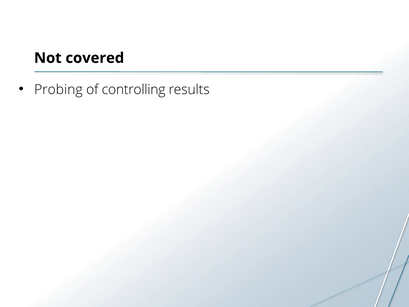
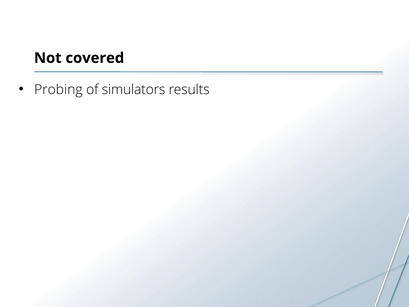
controlling: controlling -> simulators
